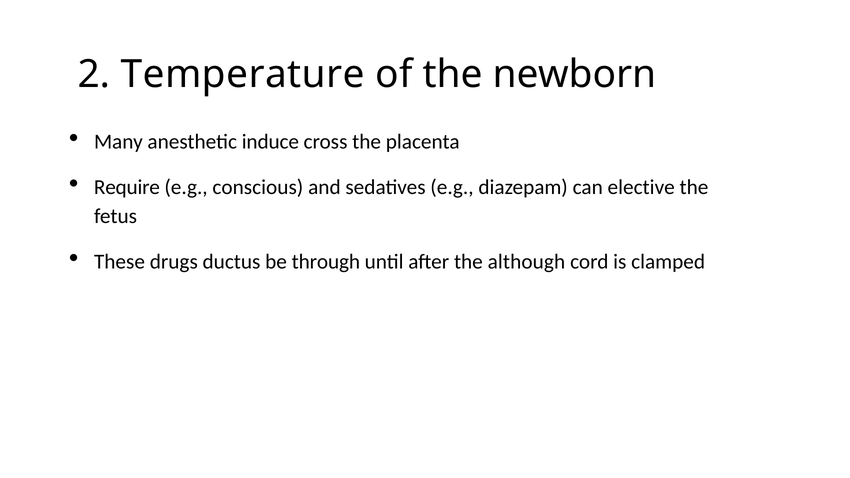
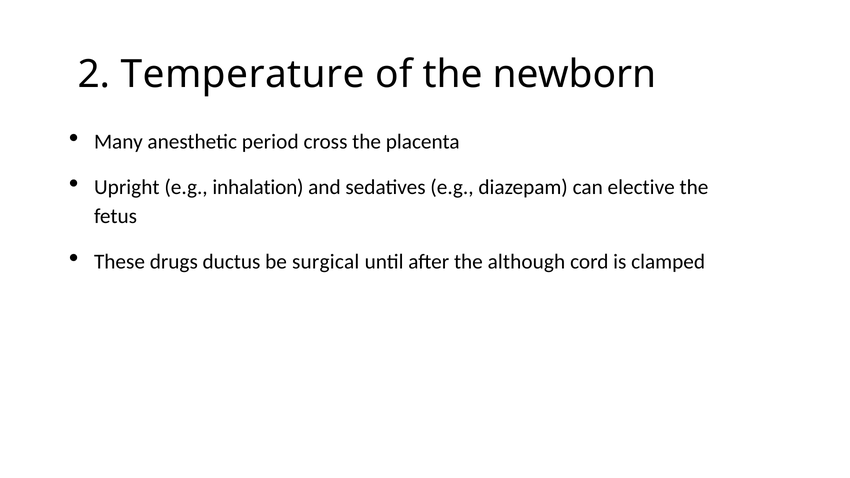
induce: induce -> period
Require: Require -> Upright
conscious: conscious -> inhalation
through: through -> surgical
